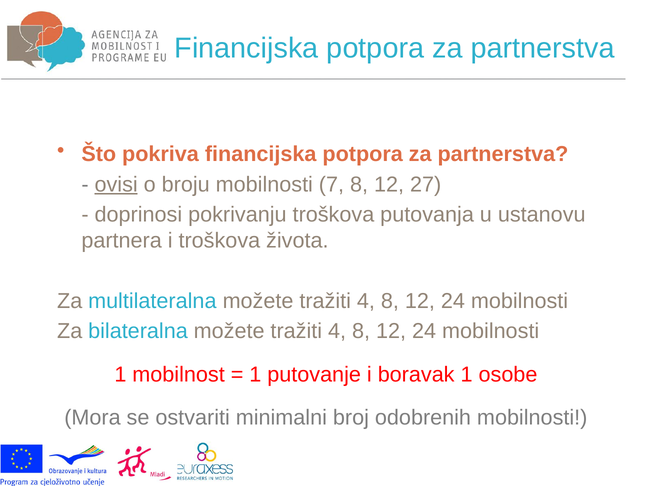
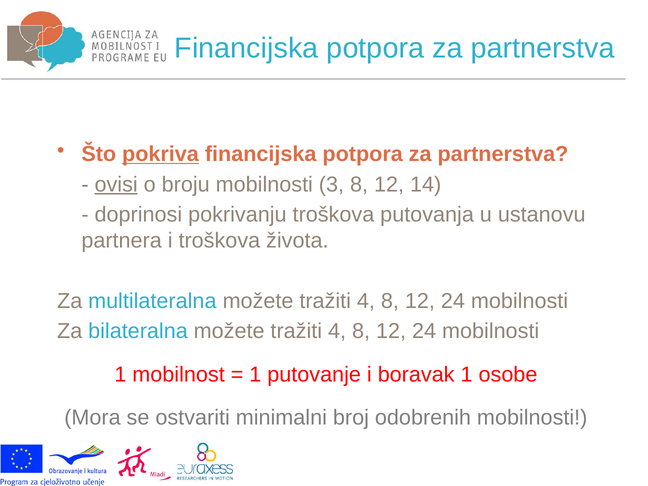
pokriva underline: none -> present
7: 7 -> 3
27: 27 -> 14
